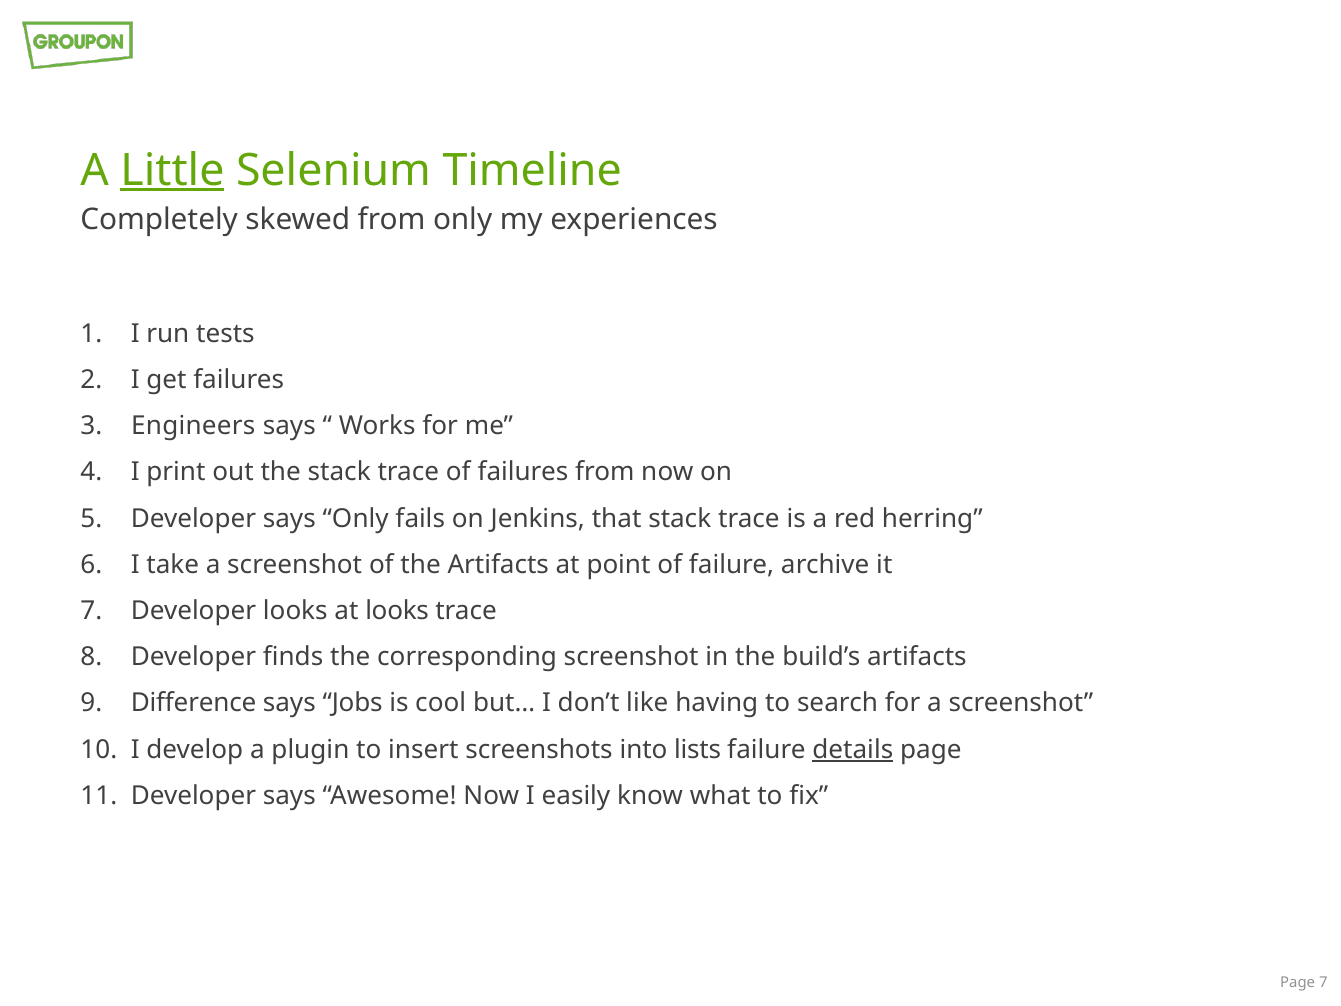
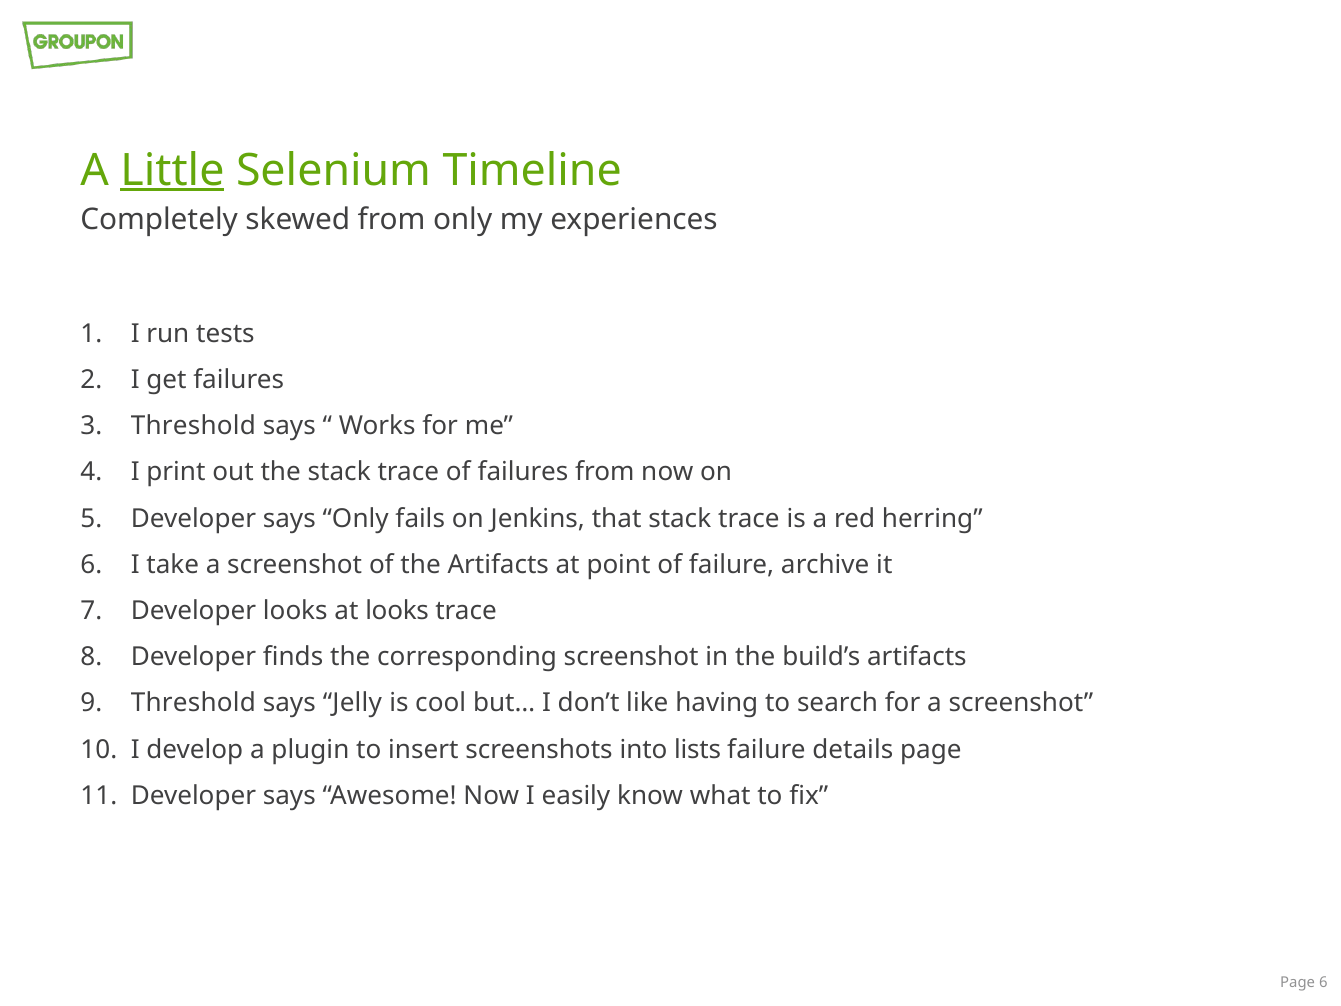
3 Engineers: Engineers -> Threshold
Difference at (194, 703): Difference -> Threshold
Jobs: Jobs -> Jelly
details underline: present -> none
Page 7: 7 -> 6
